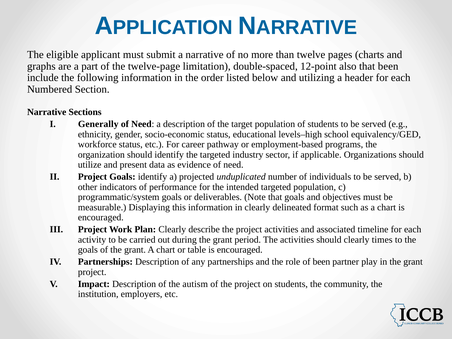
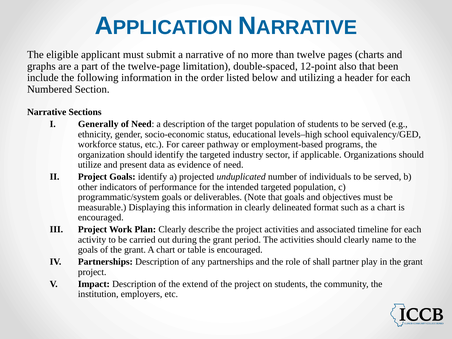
times: times -> name
of been: been -> shall
autism: autism -> extend
